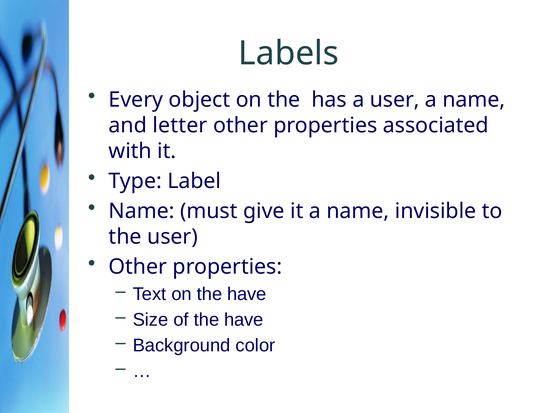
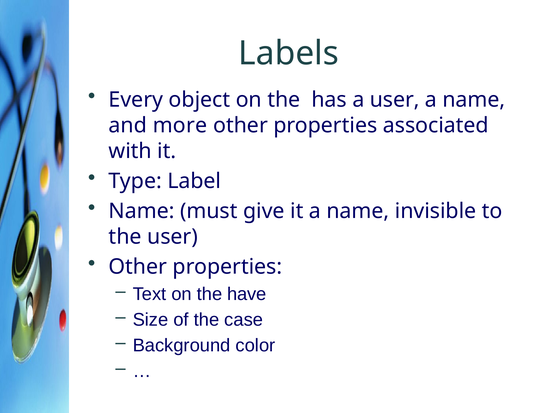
letter: letter -> more
of the have: have -> case
